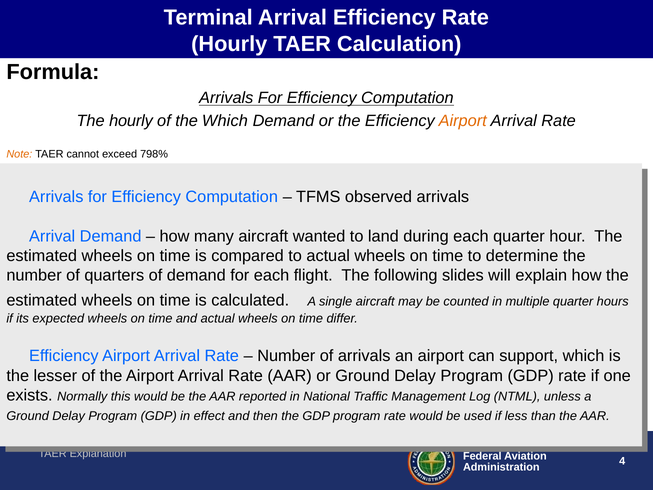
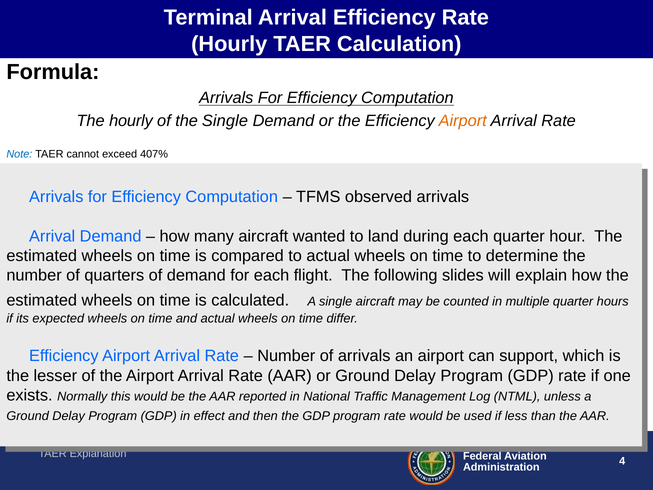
the Which: Which -> Single
Note colour: orange -> blue
798%: 798% -> 407%
